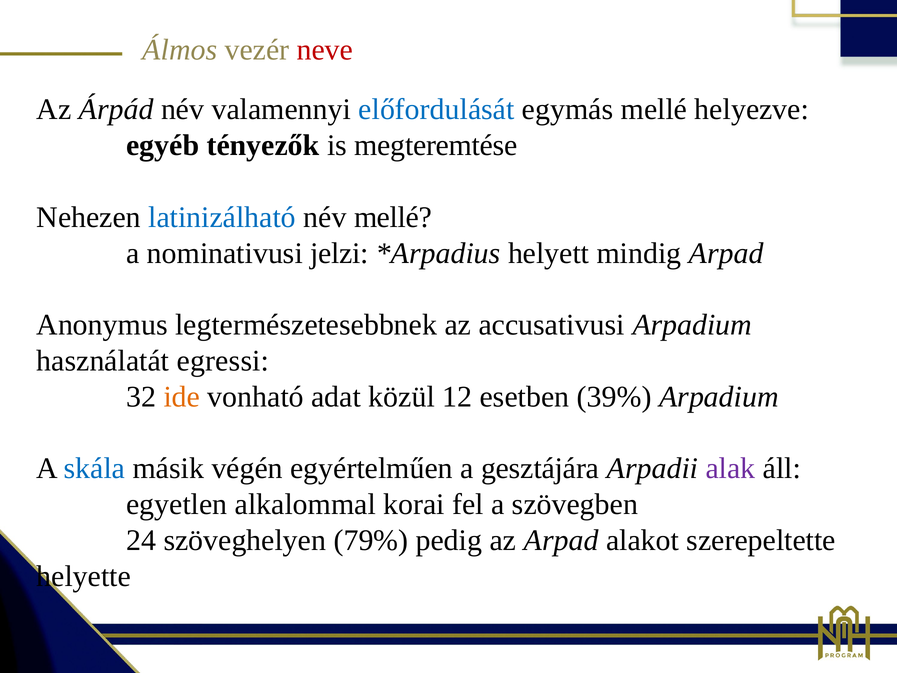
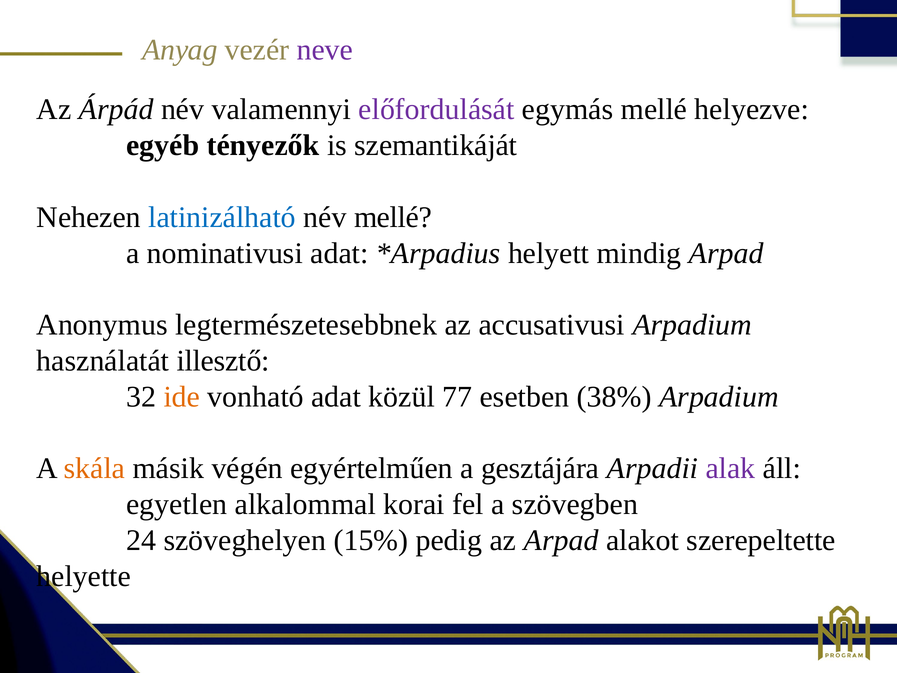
Álmos: Álmos -> Anyag
neve colour: red -> purple
előfordulását colour: blue -> purple
megteremtése: megteremtése -> szemantikáját
nominativusi jelzi: jelzi -> adat
egressi: egressi -> illesztő
12: 12 -> 77
39%: 39% -> 38%
skála colour: blue -> orange
79%: 79% -> 15%
